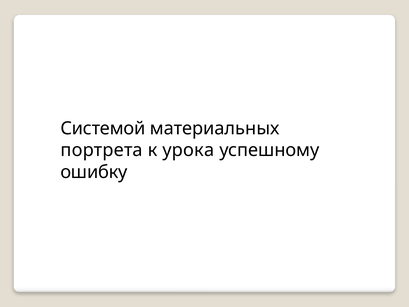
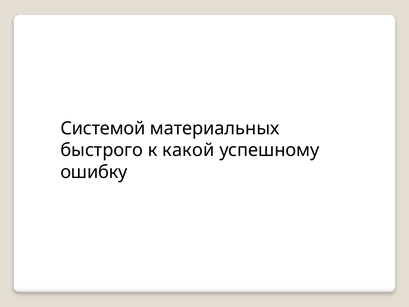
портрета: портрета -> быстрого
урока: урока -> какой
